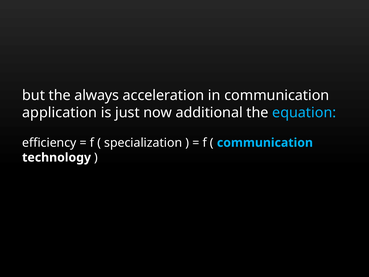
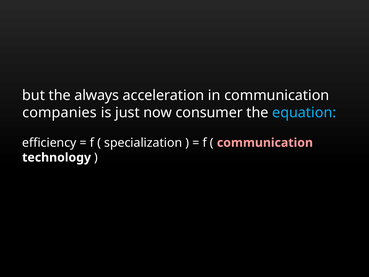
application: application -> companies
additional: additional -> consumer
communication at (265, 143) colour: light blue -> pink
